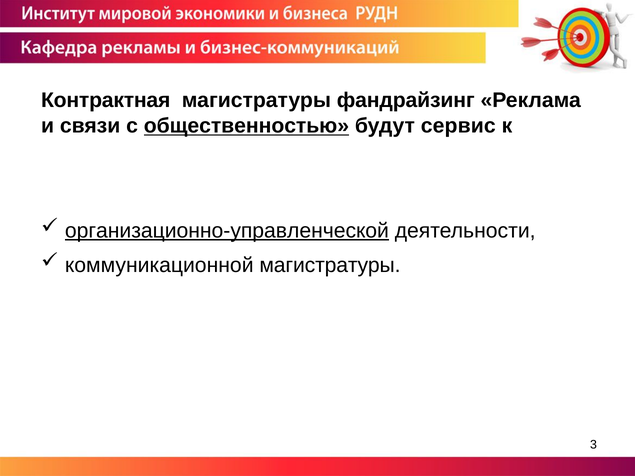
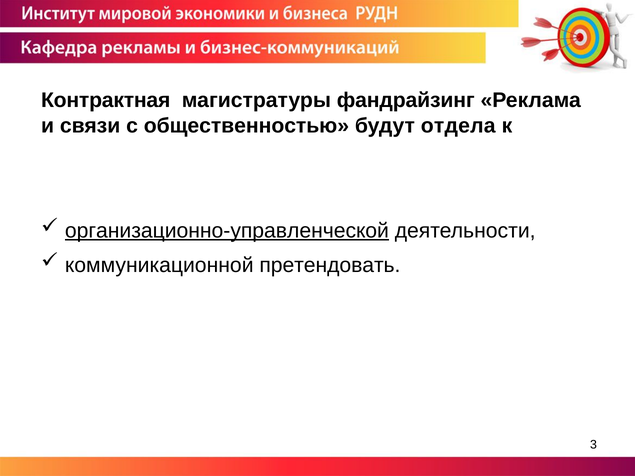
общественностью underline: present -> none
сервис: сервис -> отдела
коммуникационной магистратуры: магистратуры -> претендовать
